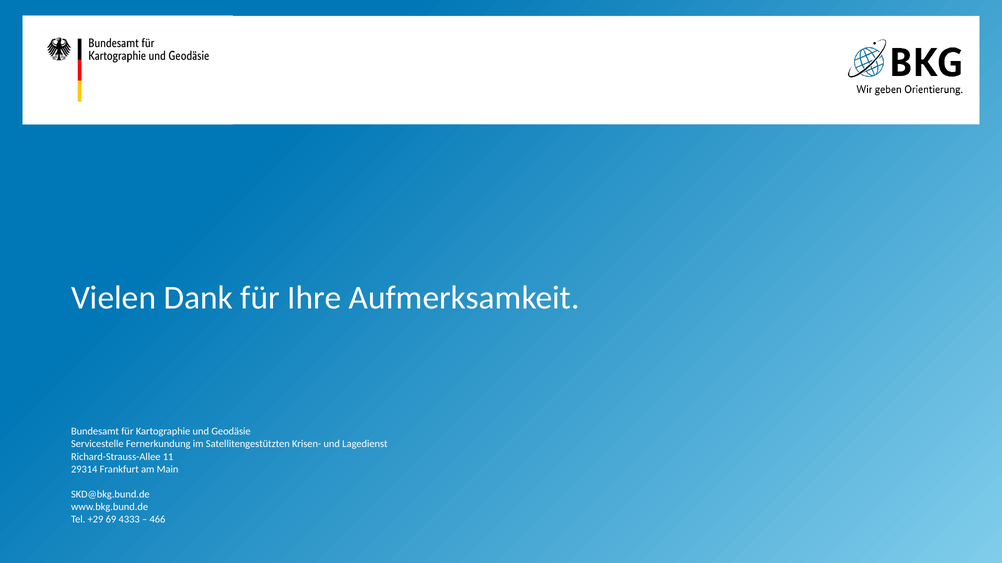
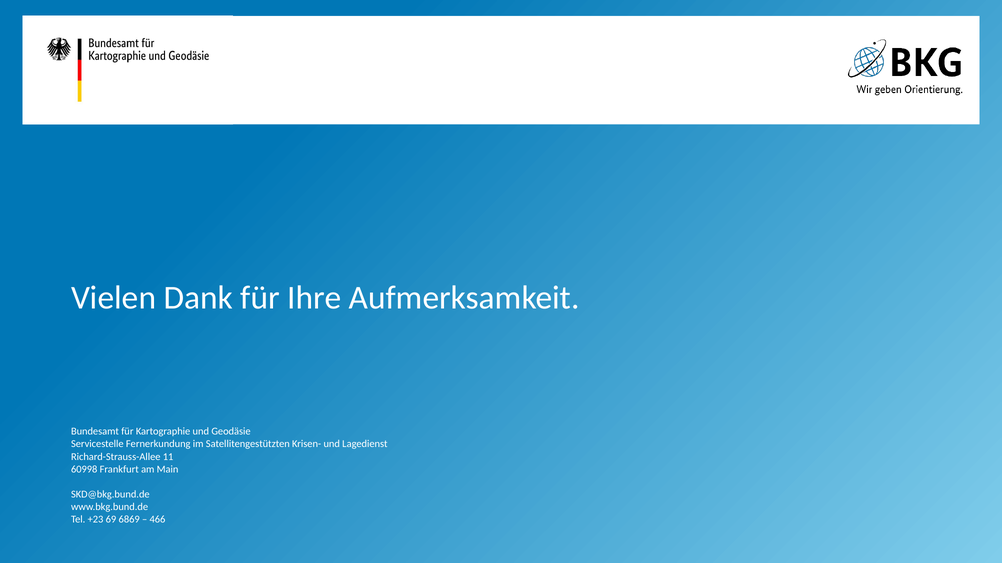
29314: 29314 -> 60998
+29: +29 -> +23
4333: 4333 -> 6869
